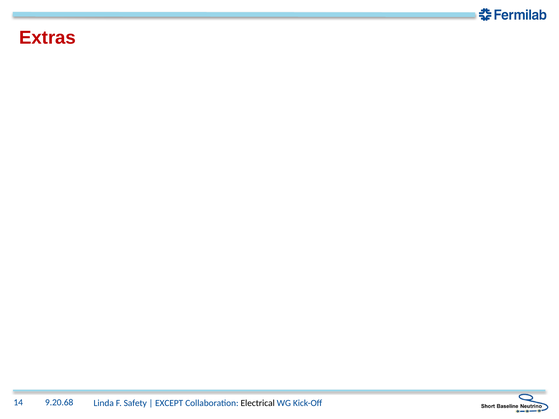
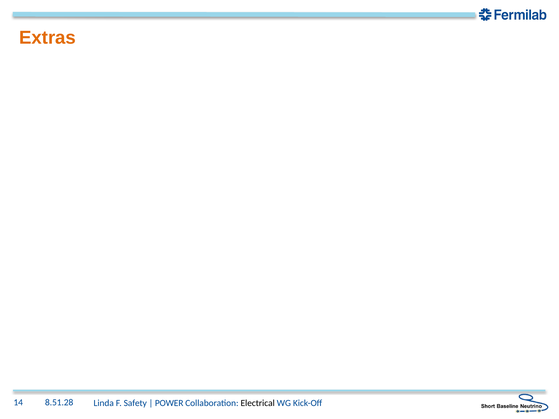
Extras colour: red -> orange
9.20.68: 9.20.68 -> 8.51.28
EXCEPT: EXCEPT -> POWER
